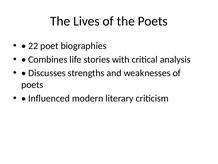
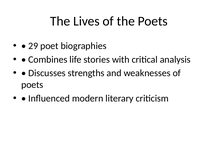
22: 22 -> 29
